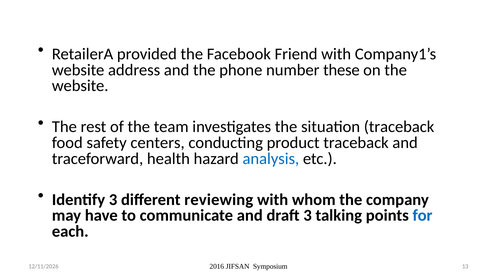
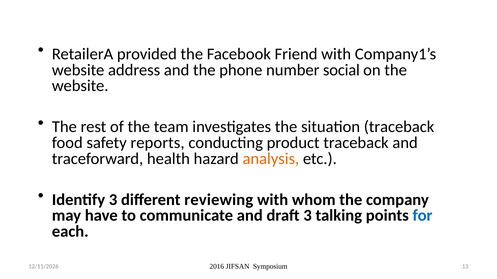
these: these -> social
centers: centers -> reports
analysis colour: blue -> orange
